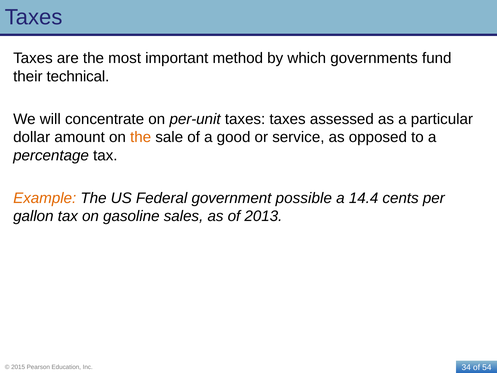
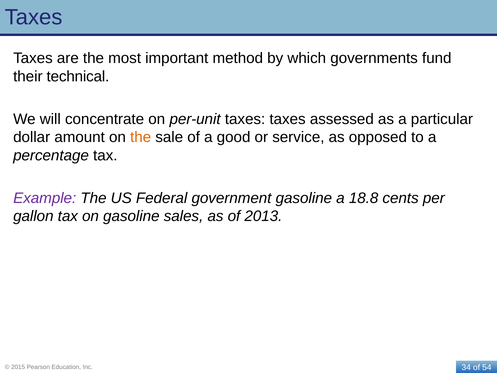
Example colour: orange -> purple
government possible: possible -> gasoline
14.4: 14.4 -> 18.8
